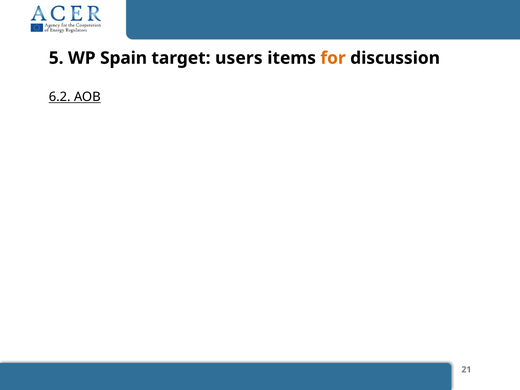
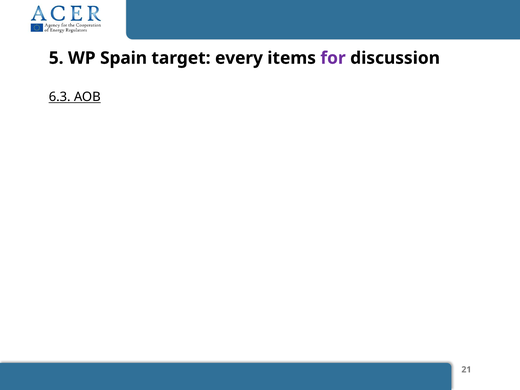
users: users -> every
for colour: orange -> purple
6.2: 6.2 -> 6.3
